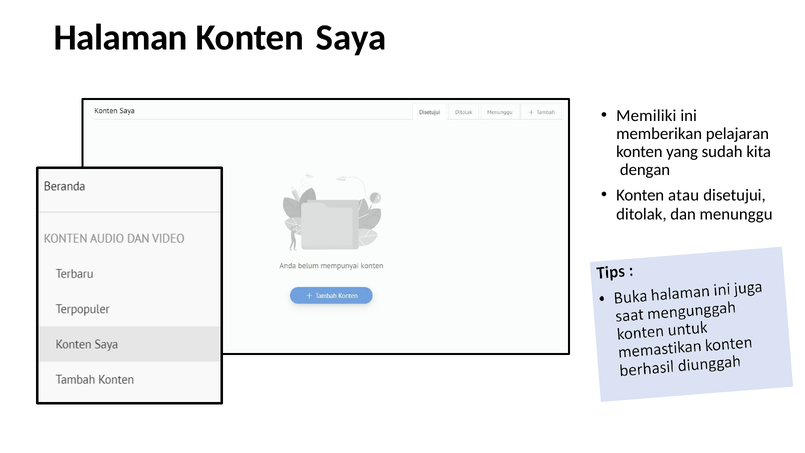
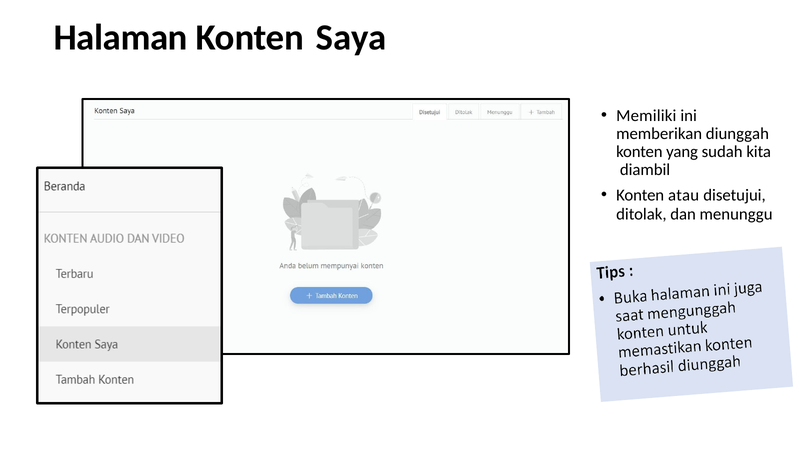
pelajaran: pelajaran -> diunggah
dengan: dengan -> diambil
